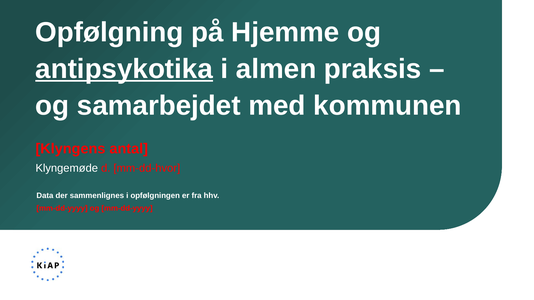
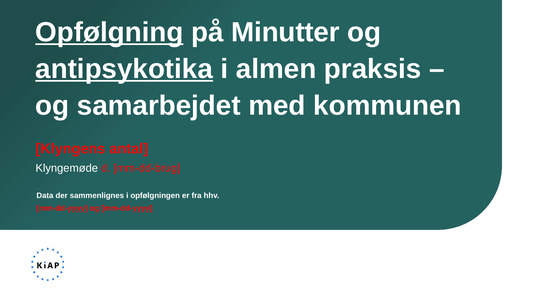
Opfølgning underline: none -> present
Hjemme: Hjemme -> Minutter
mm-dd-hvor: mm-dd-hvor -> mm-dd-brug
